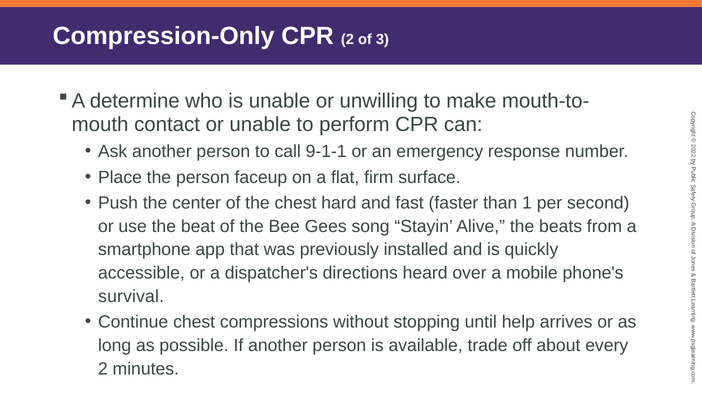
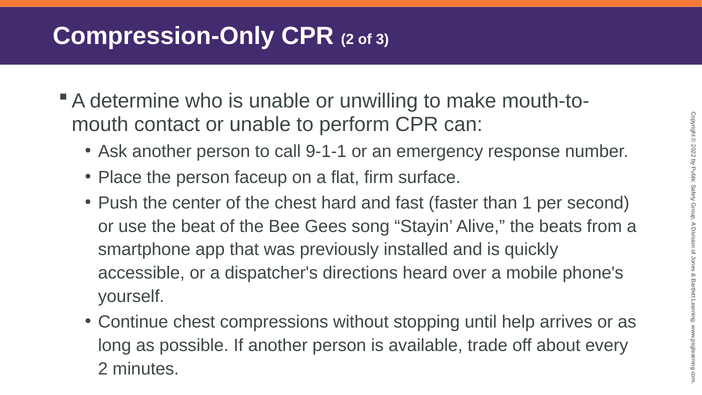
survival: survival -> yourself
